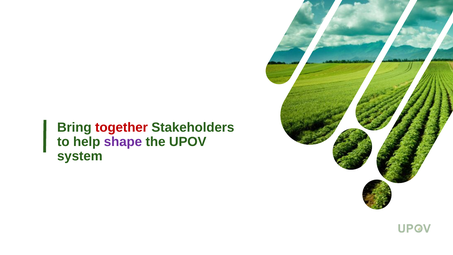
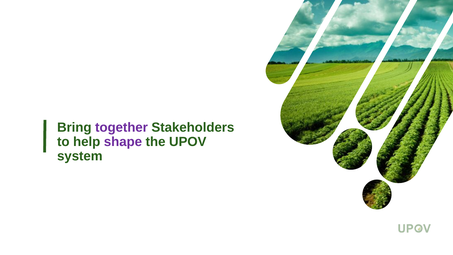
together colour: red -> purple
